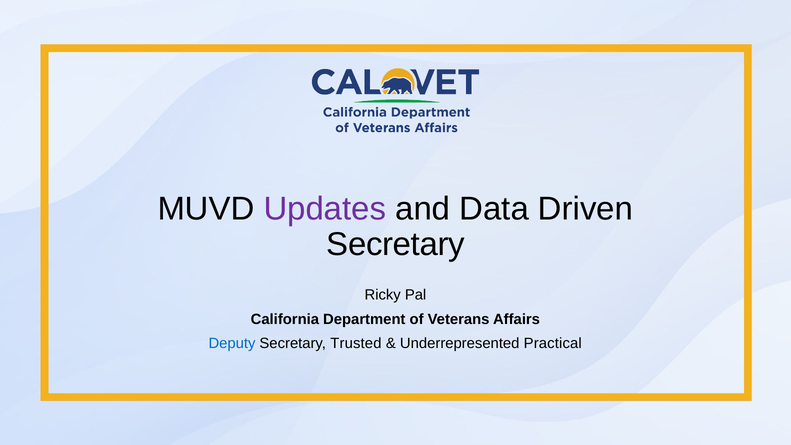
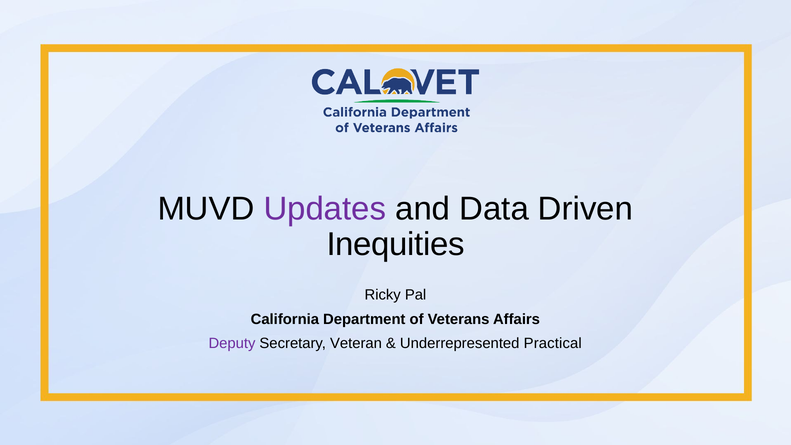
Secretary at (396, 244): Secretary -> Inequities
Deputy colour: blue -> purple
Trusted: Trusted -> Veteran
